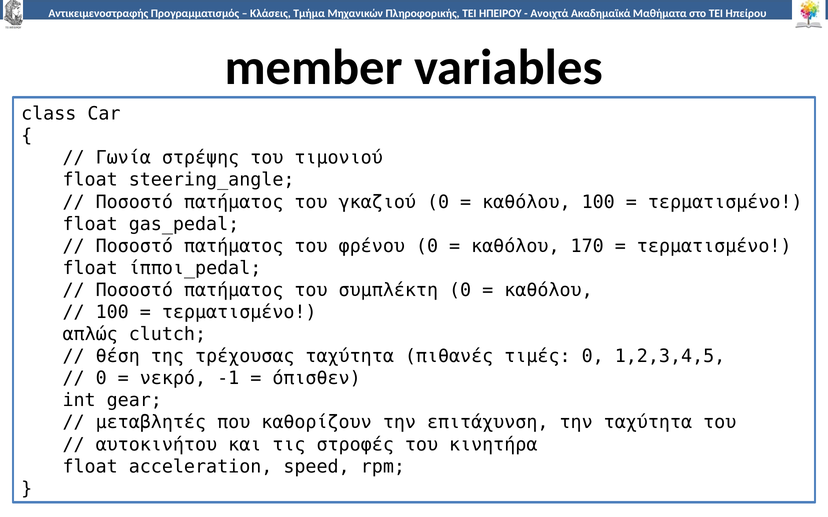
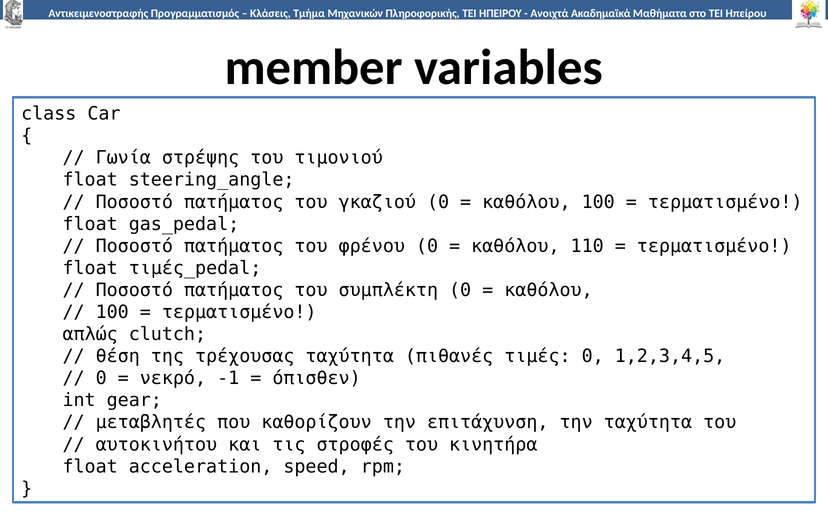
170: 170 -> 110
ίπποι_pedal: ίπποι_pedal -> τιμές_pedal
